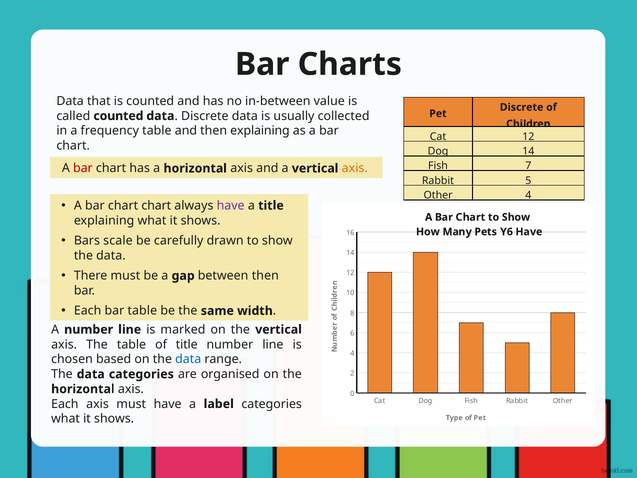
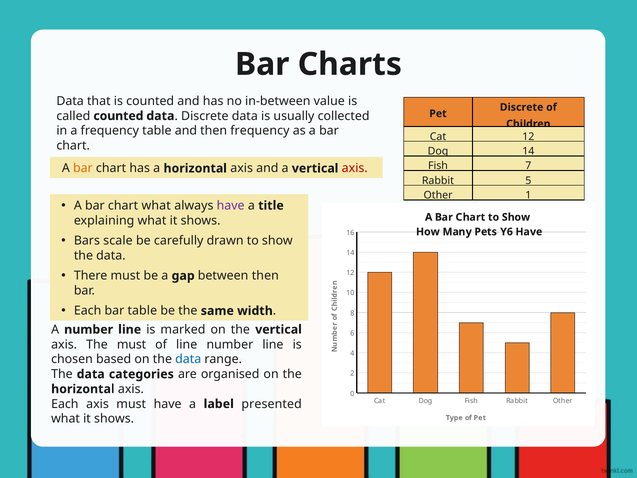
then explaining: explaining -> frequency
bar at (83, 168) colour: red -> orange
axis at (355, 168) colour: orange -> red
Other 4: 4 -> 1
chart chart: chart -> what
The table: table -> must
of title: title -> line
label categories: categories -> presented
